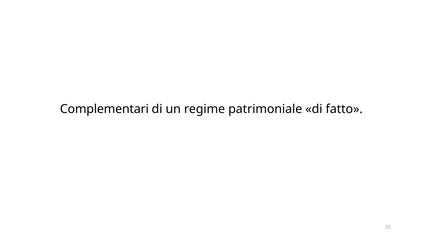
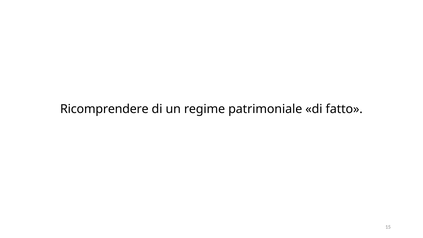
Complementari: Complementari -> Ricomprendere
